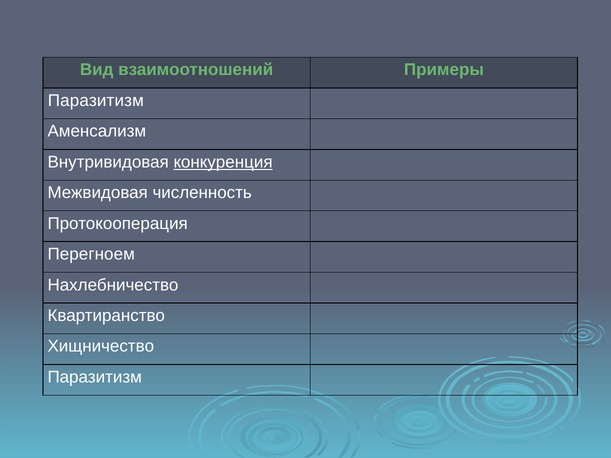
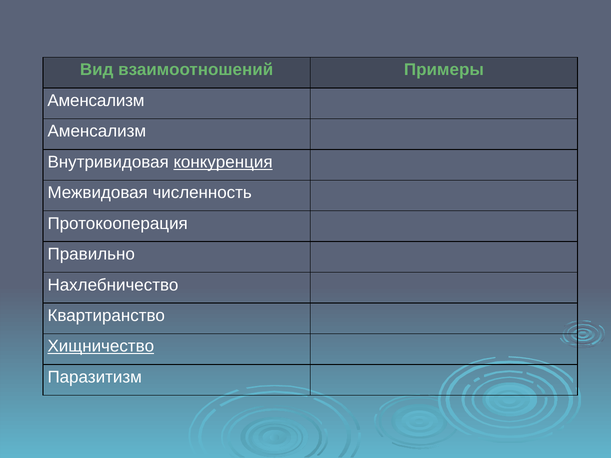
Паразитизм at (96, 101): Паразитизм -> Аменсализм
Перегноем: Перегноем -> Правильно
Хищничество underline: none -> present
